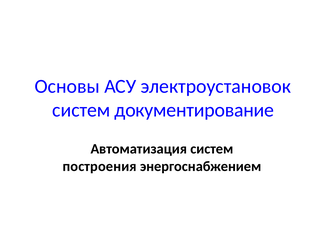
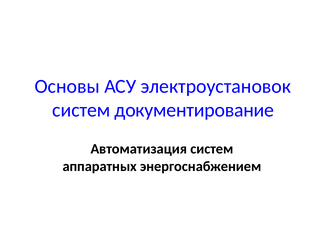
построения: построения -> аппаратных
